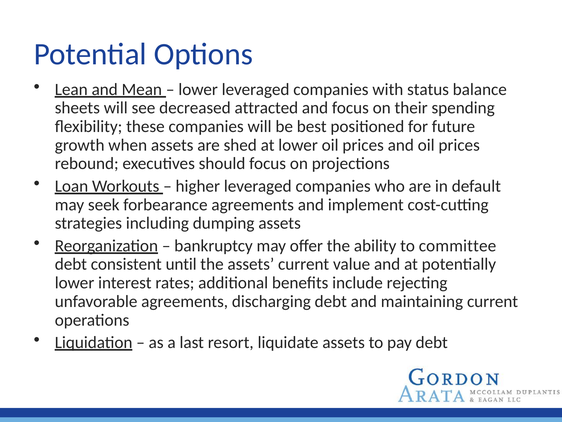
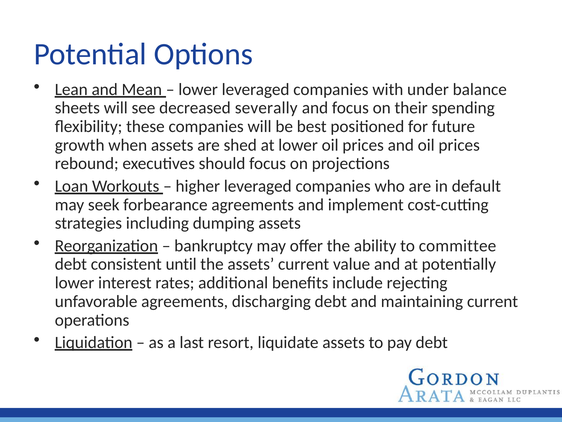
status: status -> under
attracted: attracted -> severally
